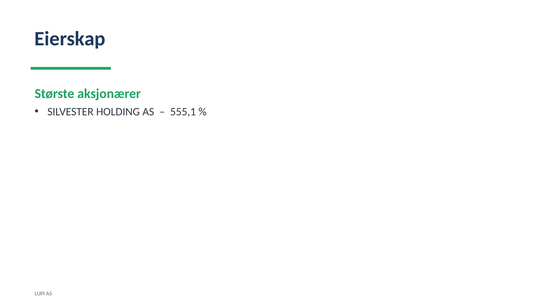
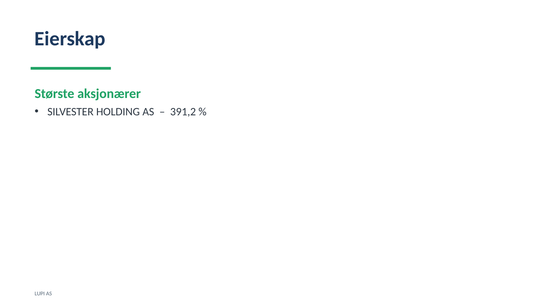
555,1: 555,1 -> 391,2
